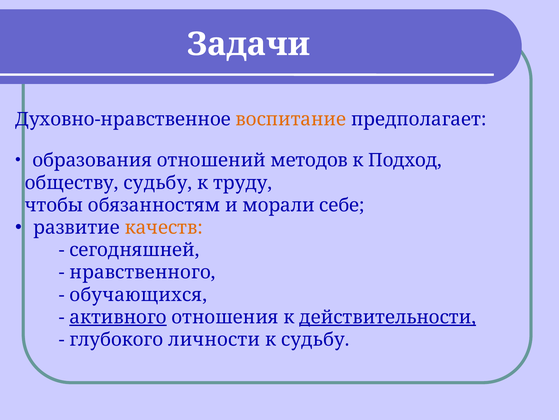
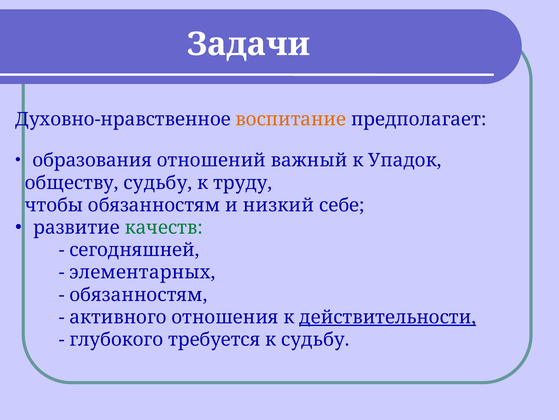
методов: методов -> важный
Подход: Подход -> Упадок
морали: морали -> низкий
качеств colour: orange -> green
нравственного: нравственного -> элементарных
обучающихся at (138, 294): обучающихся -> обязанностям
активного underline: present -> none
личности: личности -> требуется
